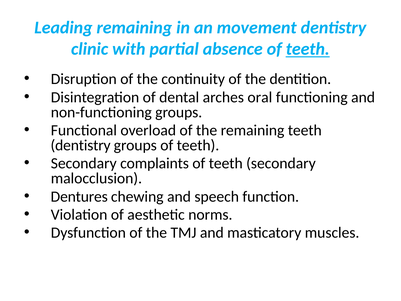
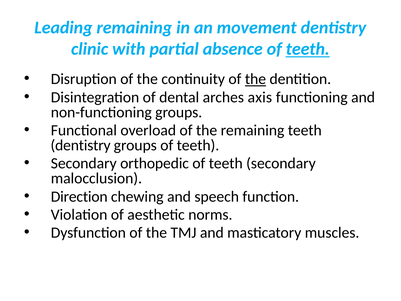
the at (255, 79) underline: none -> present
oral: oral -> axis
complaints: complaints -> orthopedic
Dentures: Dentures -> Direction
